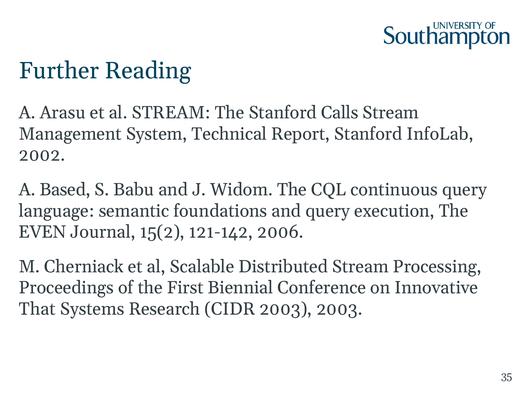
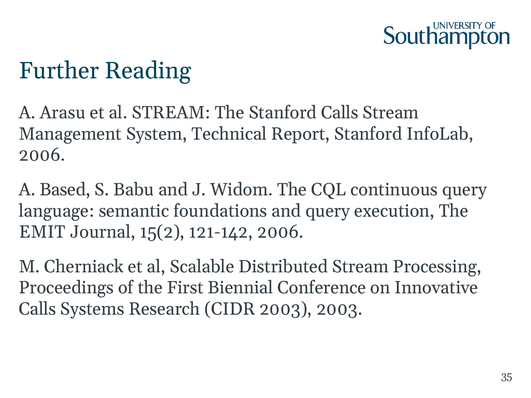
2002 at (42, 155): 2002 -> 2006
EVEN: EVEN -> EMIT
That at (37, 309): That -> Calls
